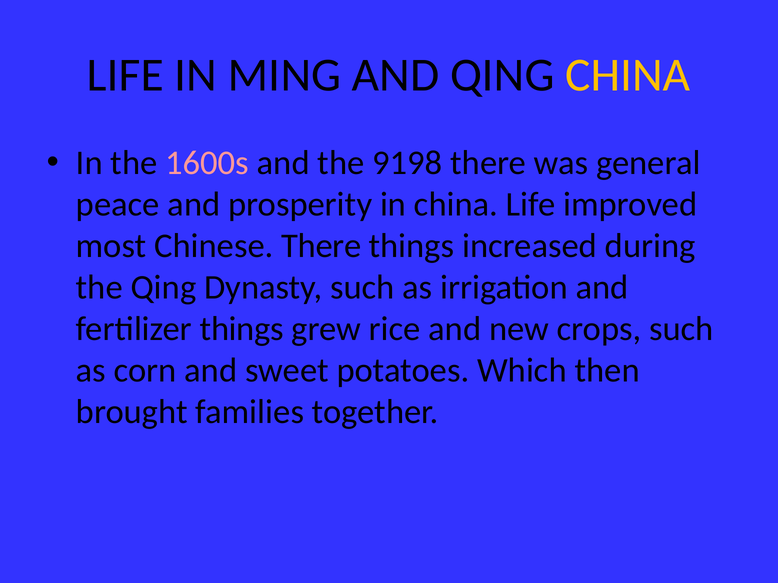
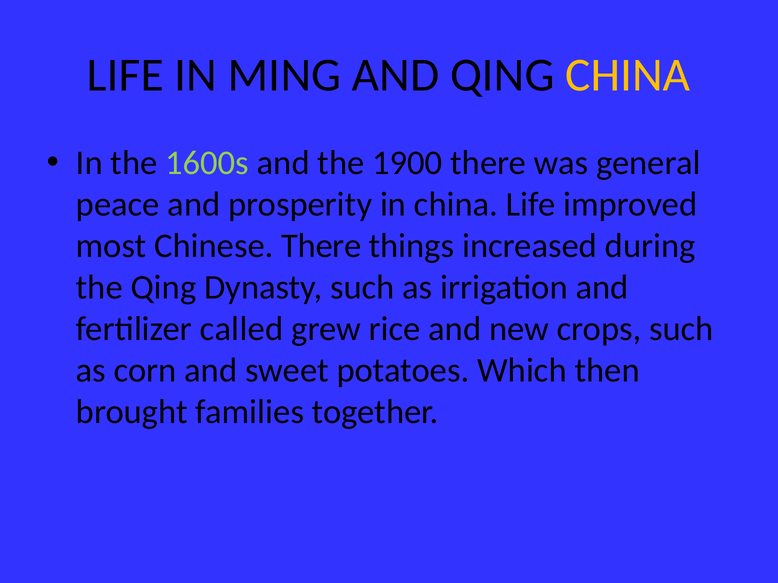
1600s colour: pink -> light green
9198: 9198 -> 1900
fertilizer things: things -> called
